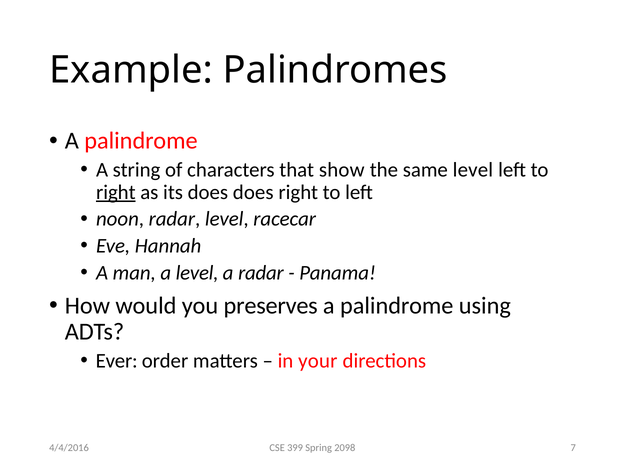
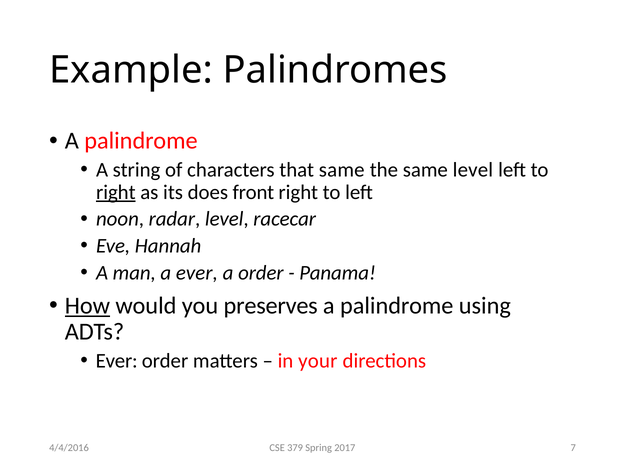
that show: show -> same
does does: does -> front
a level: level -> ever
a radar: radar -> order
How underline: none -> present
399: 399 -> 379
2098: 2098 -> 2017
